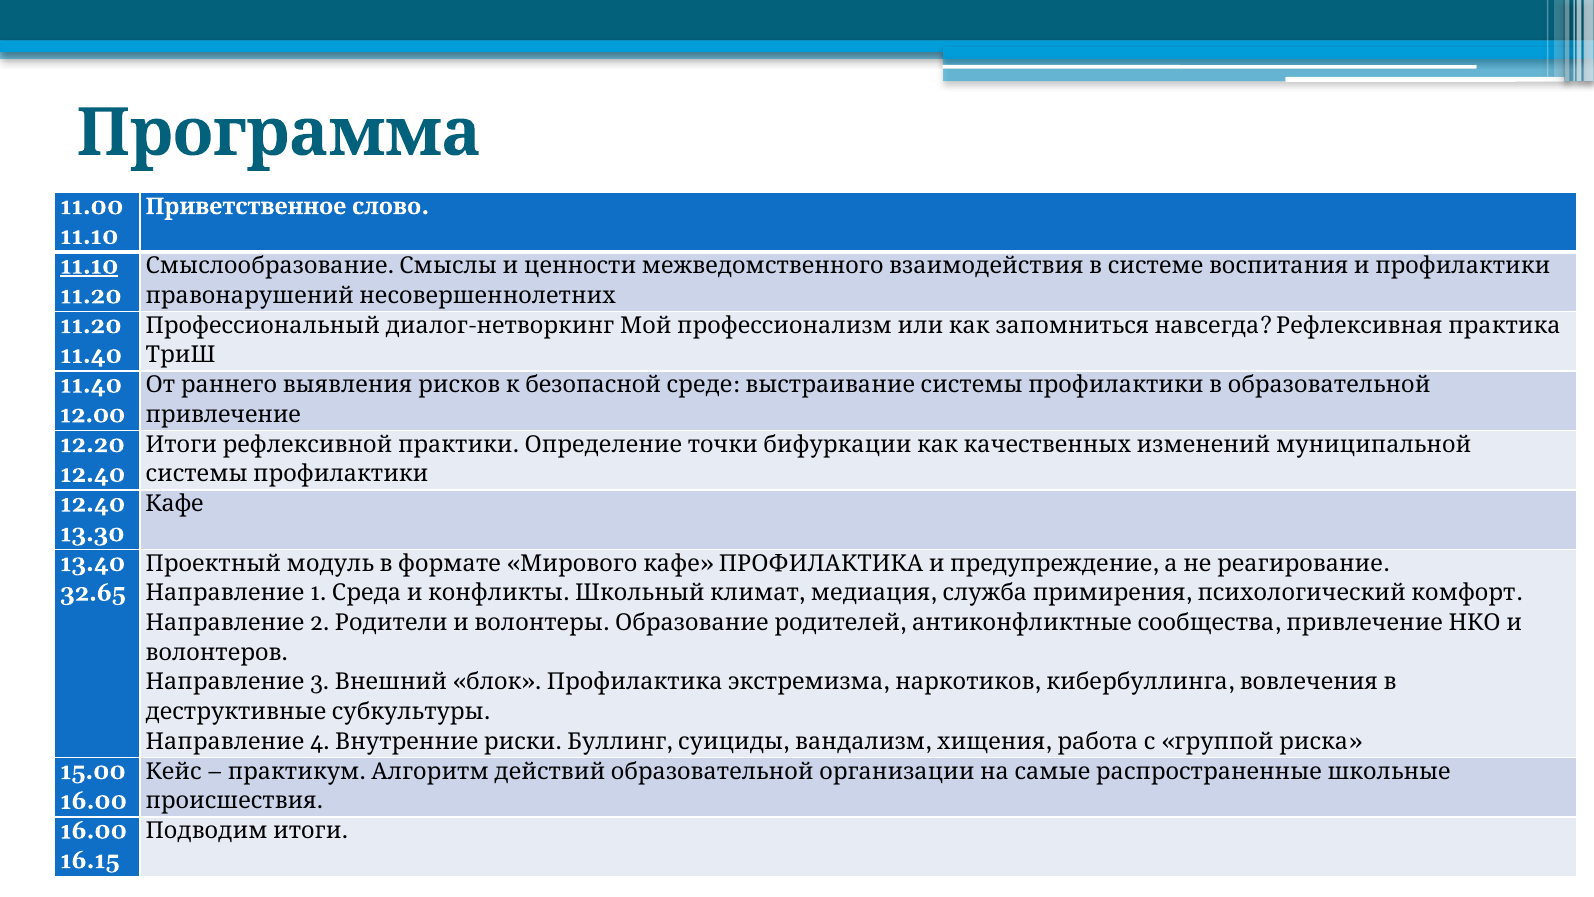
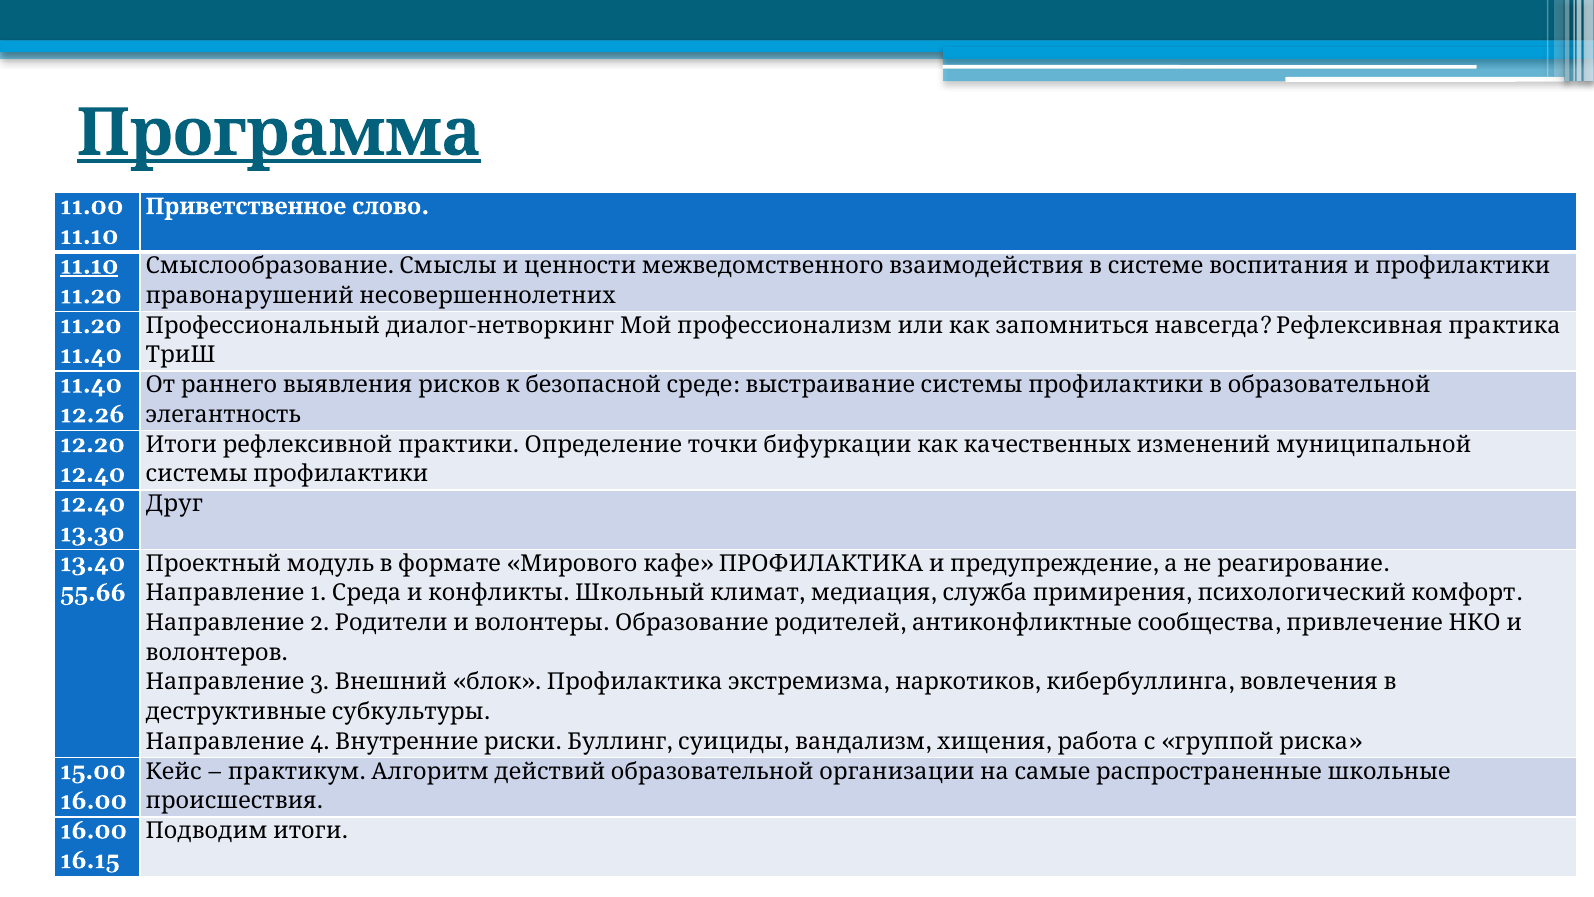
Программа underline: none -> present
12.00: 12.00 -> 12.26
привлечение: привлечение -> элегантность
Кафе at (175, 504): Кафе -> Друг
32.65: 32.65 -> 55.66
